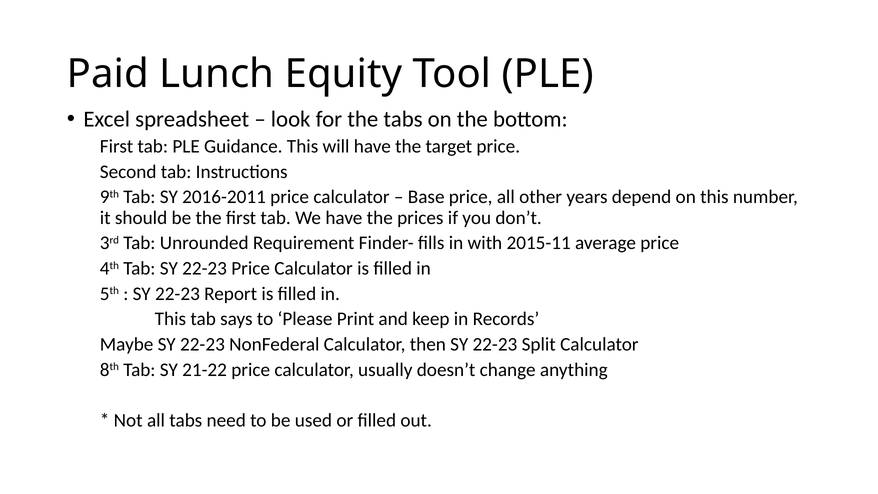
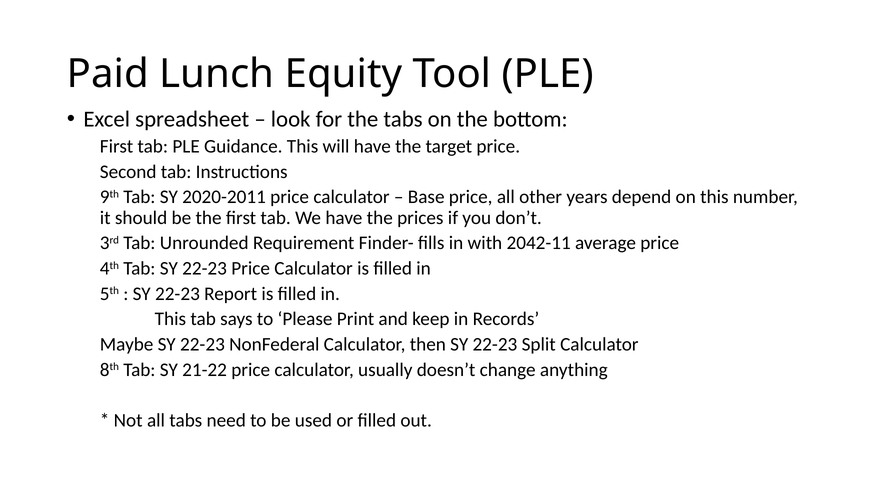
2016-2011: 2016-2011 -> 2020-2011
2015-11: 2015-11 -> 2042-11
